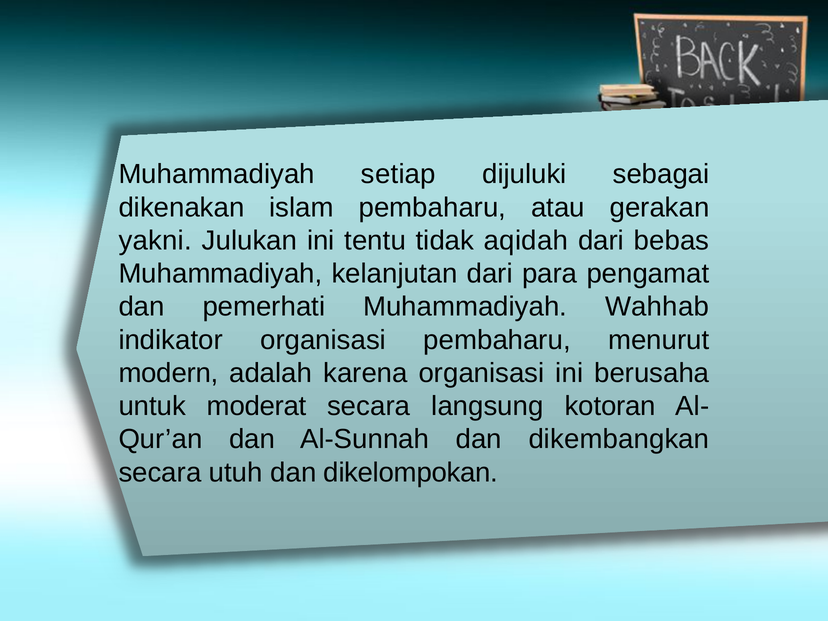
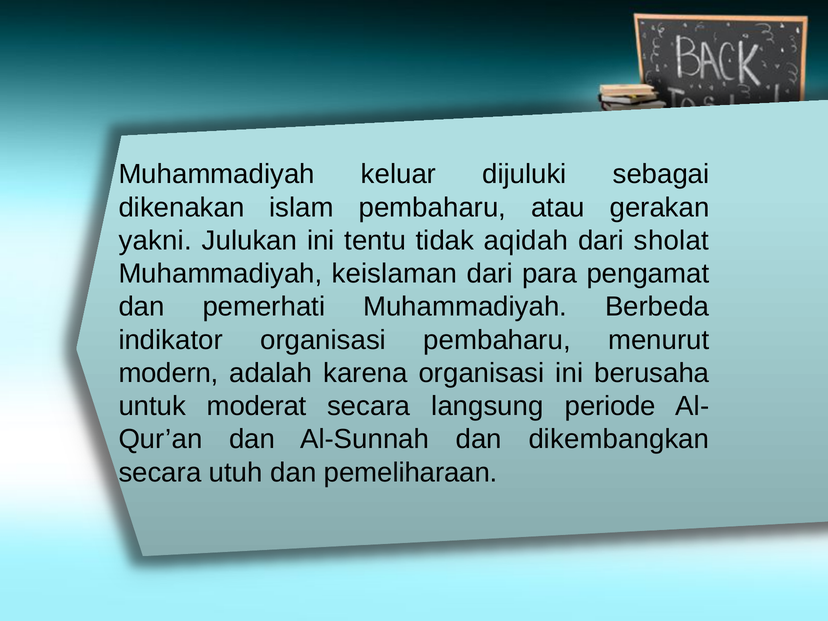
setiap: setiap -> keluar
bebas: bebas -> sholat
kelanjutan: kelanjutan -> keislaman
Wahhab: Wahhab -> Berbeda
kotoran: kotoran -> periode
dikelompokan: dikelompokan -> pemeliharaan
